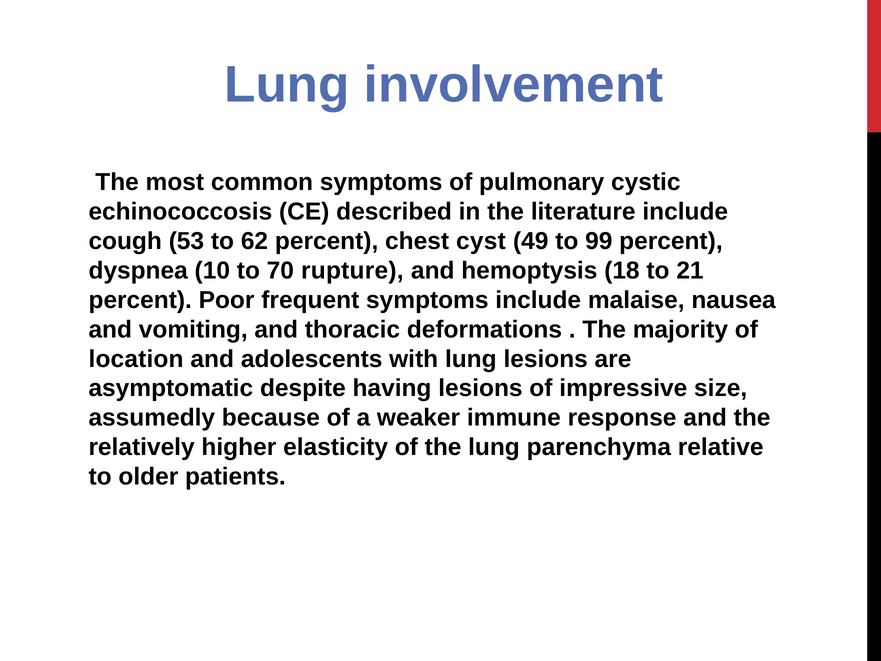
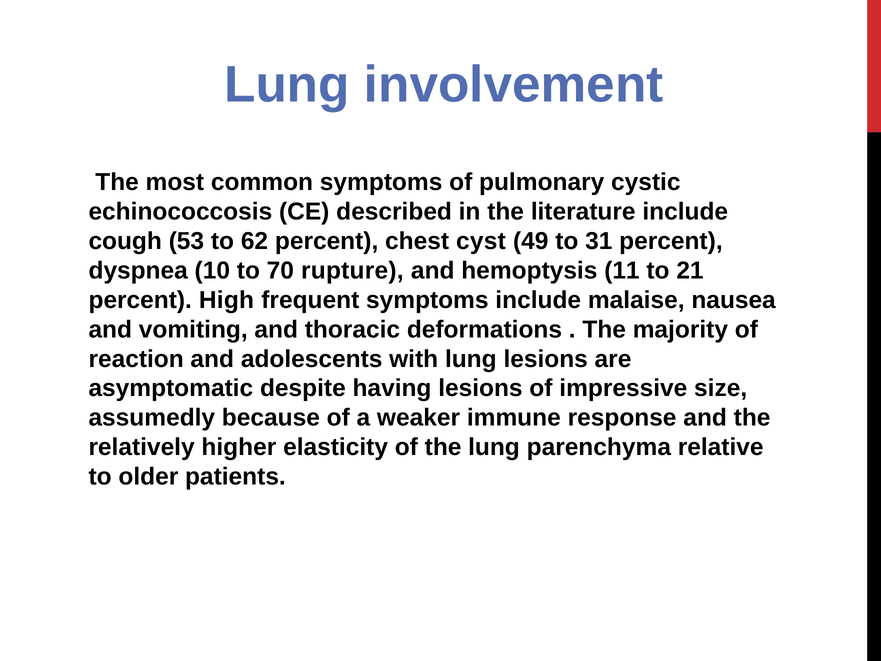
99: 99 -> 31
18: 18 -> 11
Poor: Poor -> High
location: location -> reaction
